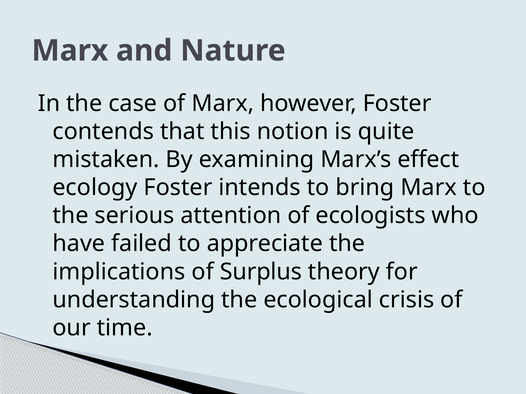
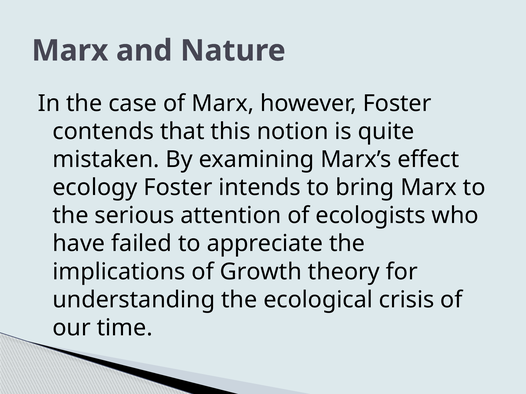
Surplus: Surplus -> Growth
